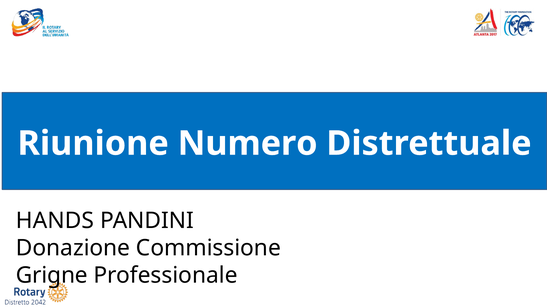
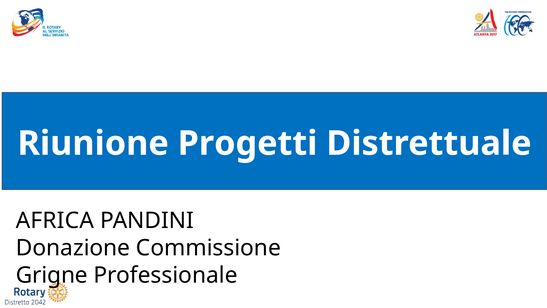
Numero: Numero -> Progetti
HANDS: HANDS -> AFRICA
